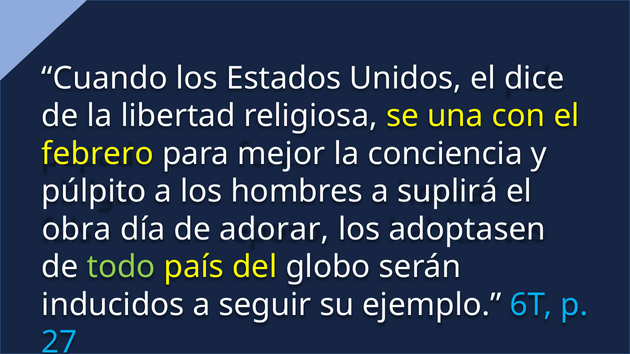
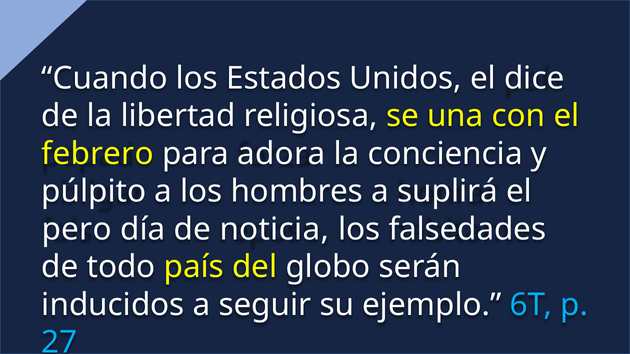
mejor: mejor -> adora
obra: obra -> pero
adorar: adorar -> noticia
adoptasen: adoptasen -> falsedades
todo colour: light green -> white
